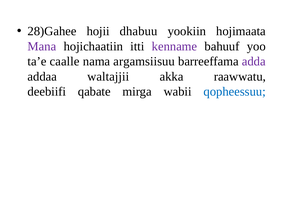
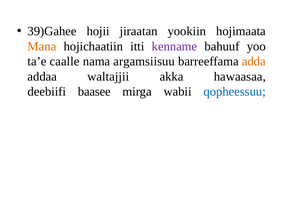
28)Gahee: 28)Gahee -> 39)Gahee
dhabuu: dhabuu -> jiraatan
Mana colour: purple -> orange
adda colour: purple -> orange
raawwatu: raawwatu -> hawaasaa
qabate: qabate -> baasee
